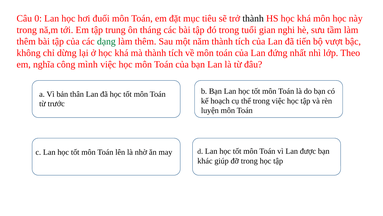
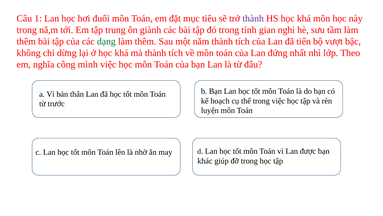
0: 0 -> 1
thành at (253, 18) colour: black -> purple
tháng: tháng -> giành
tuổi: tuổi -> tính
